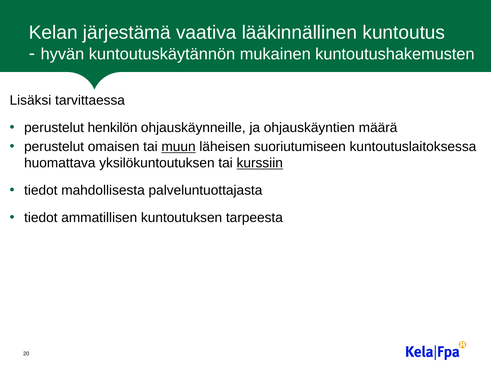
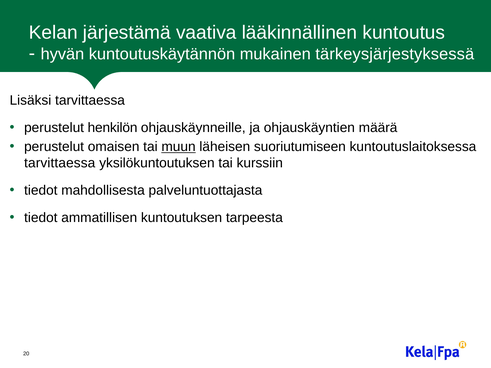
kuntoutushakemusten: kuntoutushakemusten -> tärkeysjärjestyksessä
huomattava at (60, 163): huomattava -> tarvittaessa
kurssiin underline: present -> none
